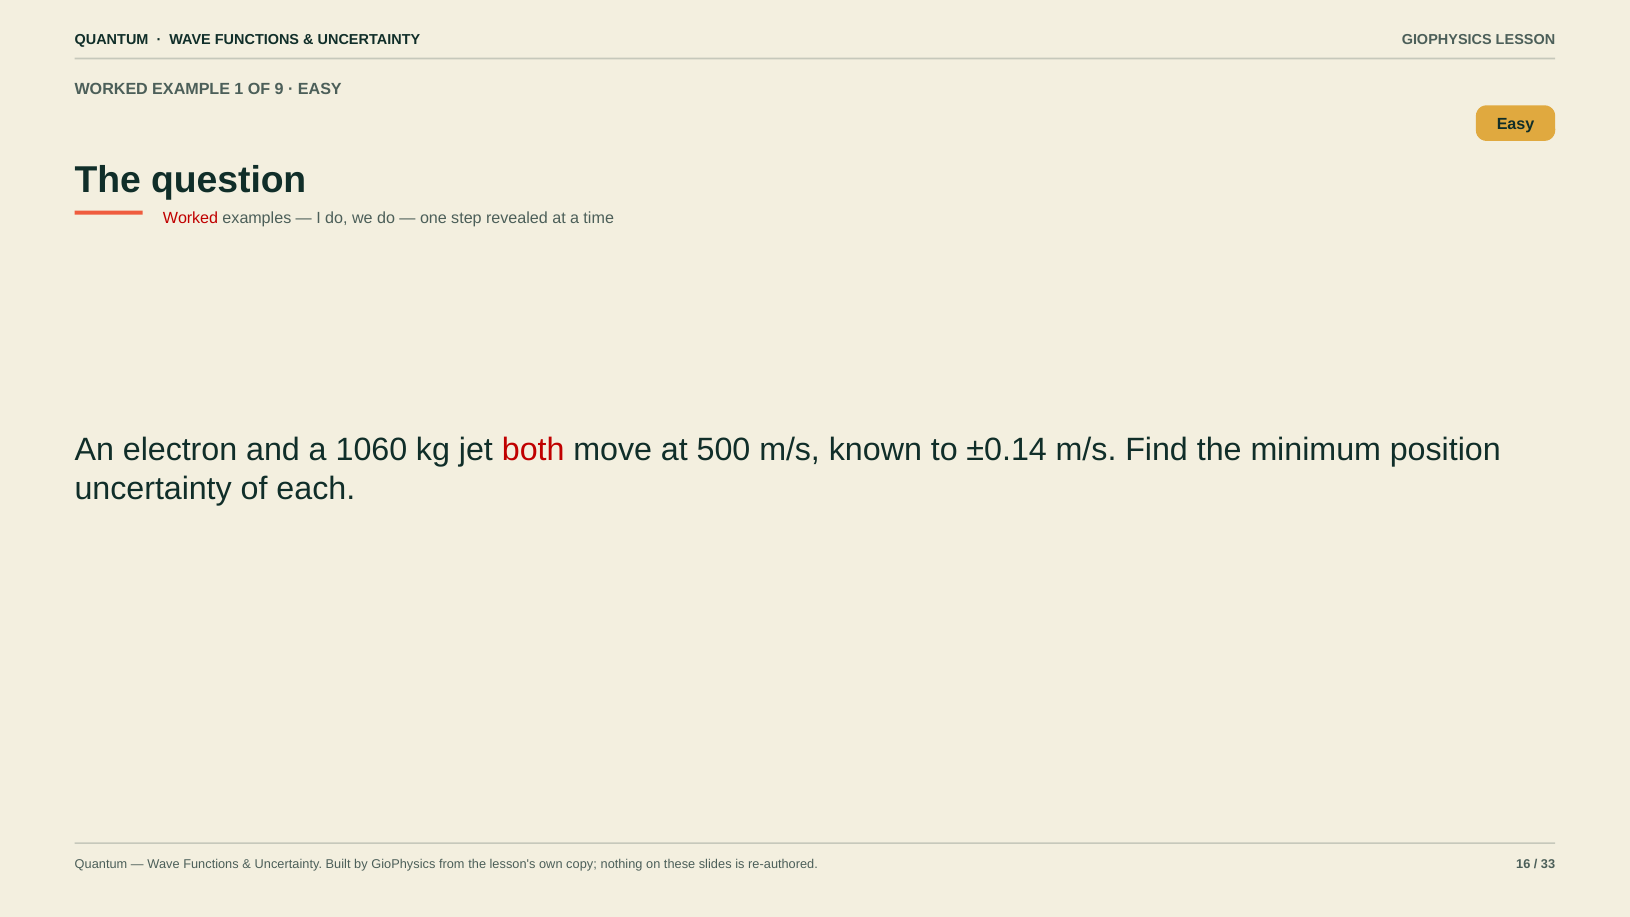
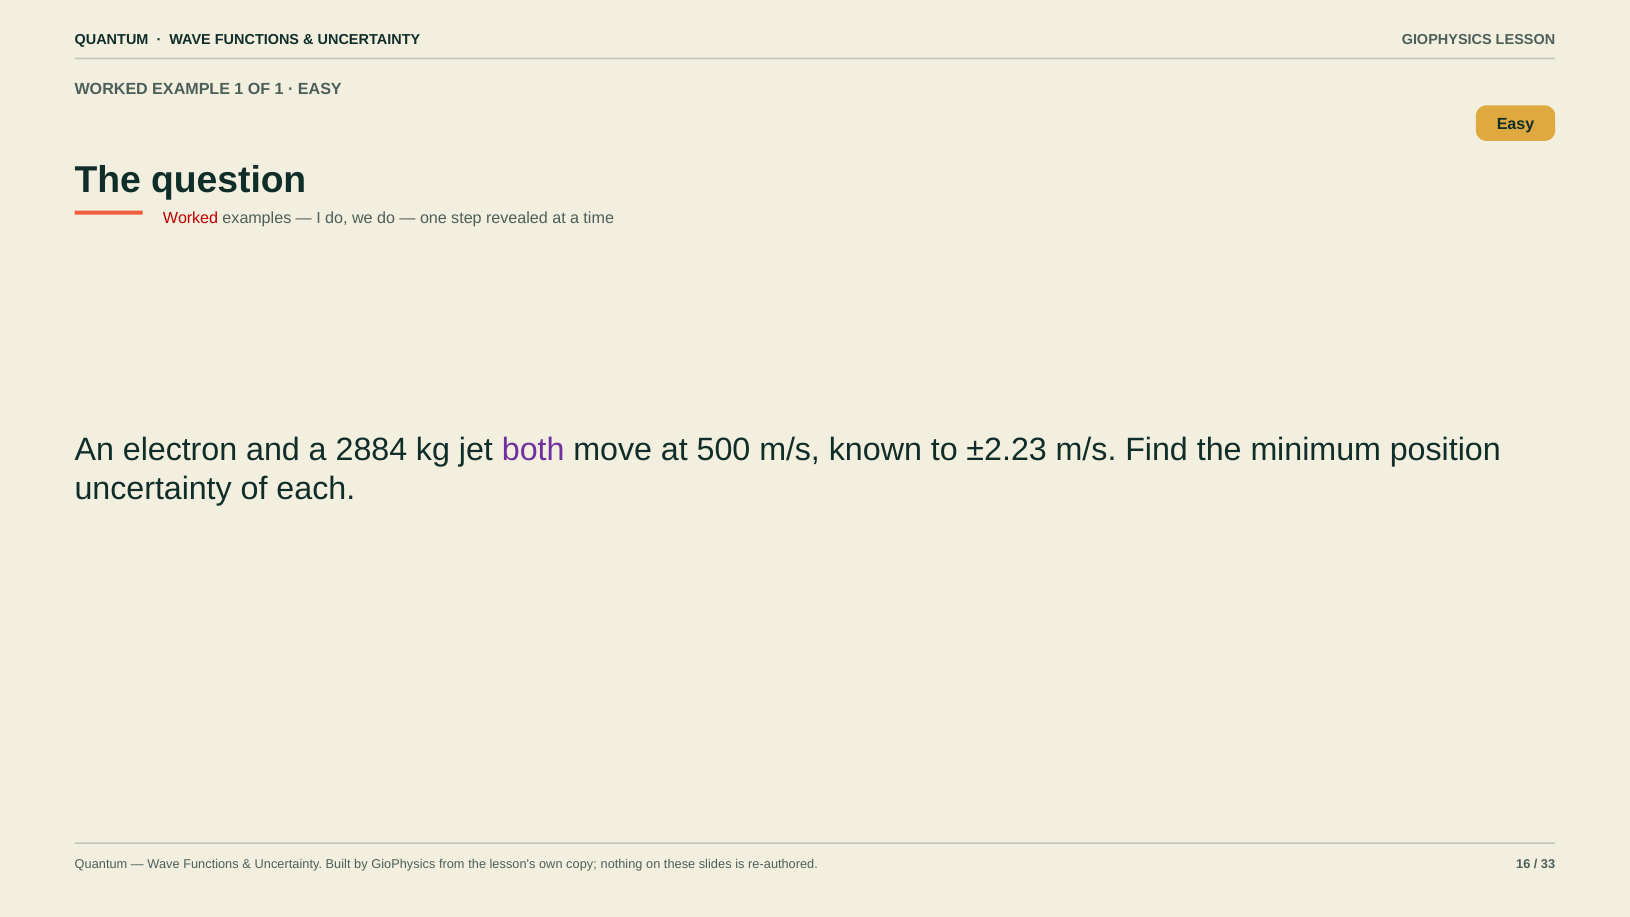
OF 9: 9 -> 1
1060: 1060 -> 2884
both colour: red -> purple
±0.14: ±0.14 -> ±2.23
